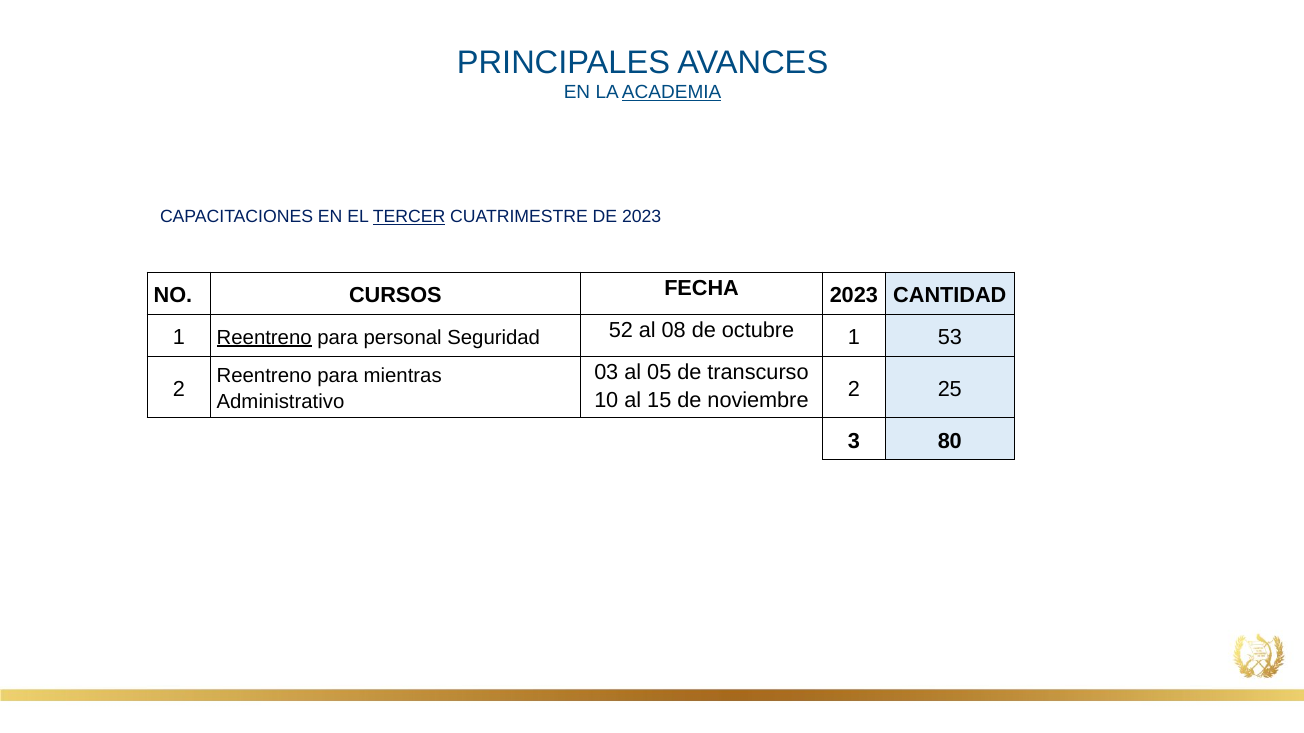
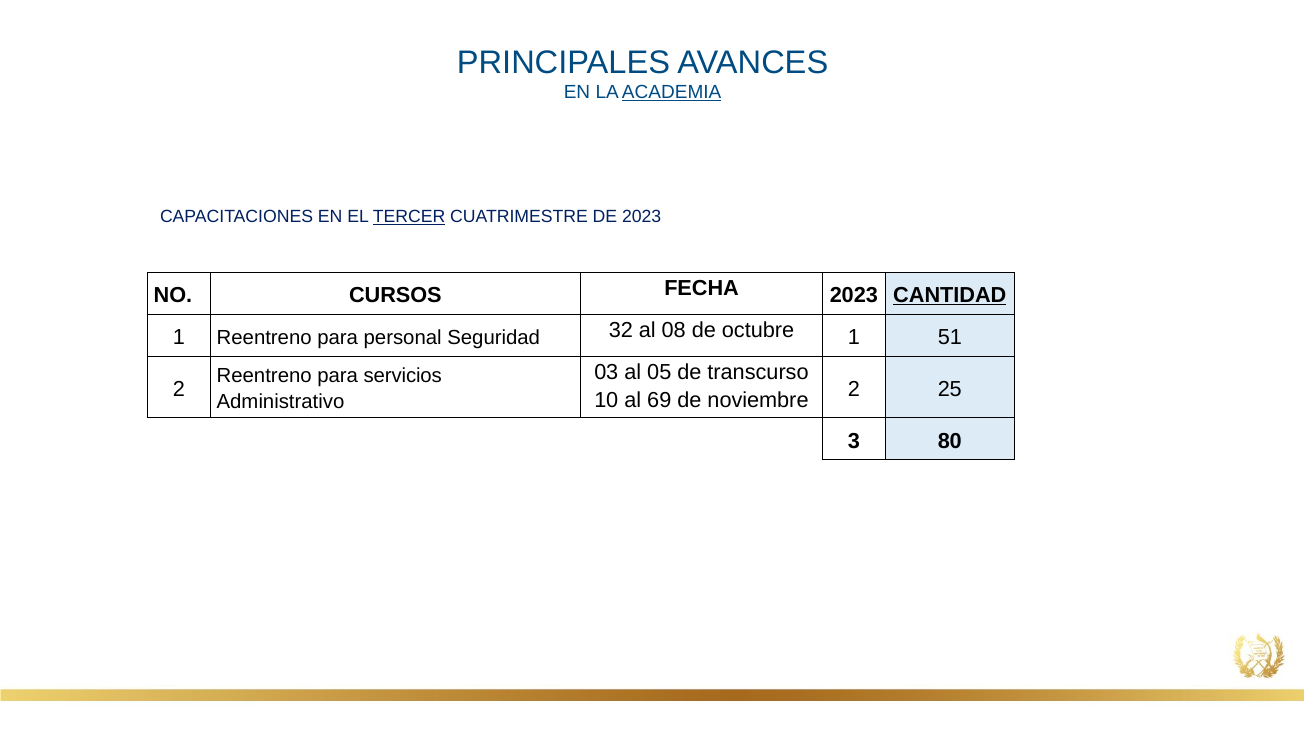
CANTIDAD underline: none -> present
Reentreno at (264, 338) underline: present -> none
52: 52 -> 32
53: 53 -> 51
mientras: mientras -> servicios
15: 15 -> 69
